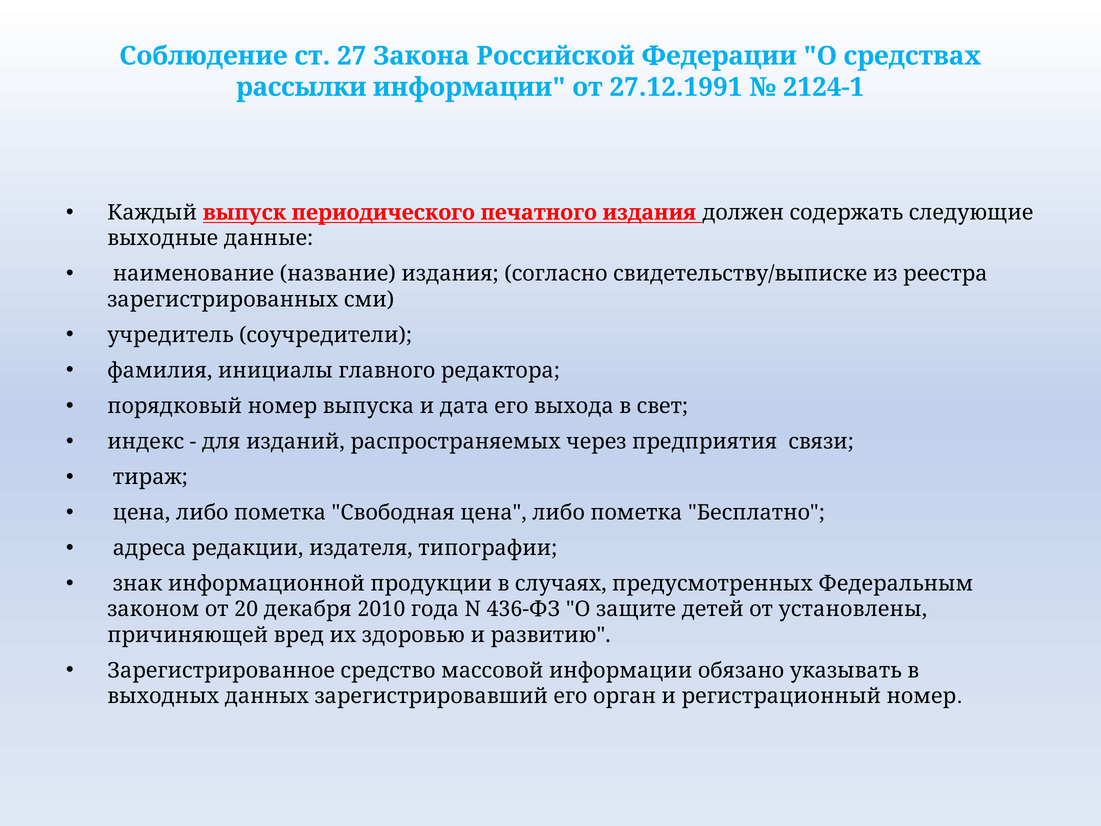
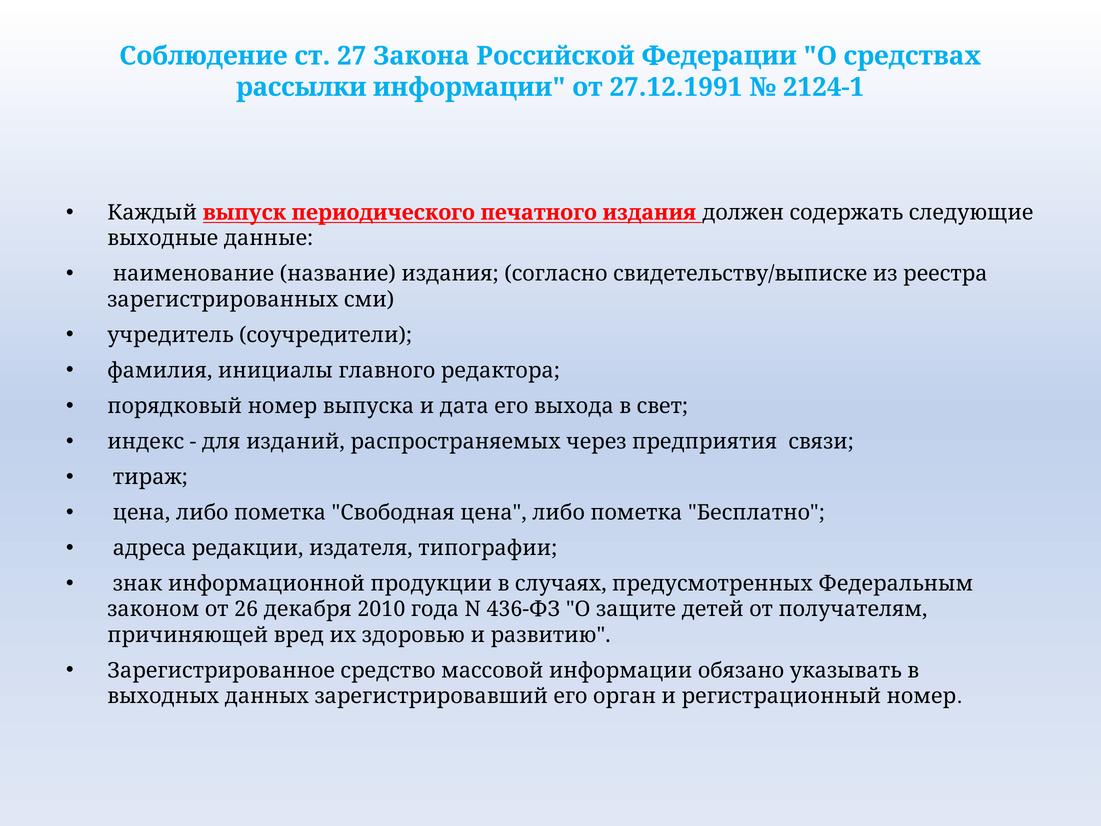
20: 20 -> 26
установлены: установлены -> получателям
